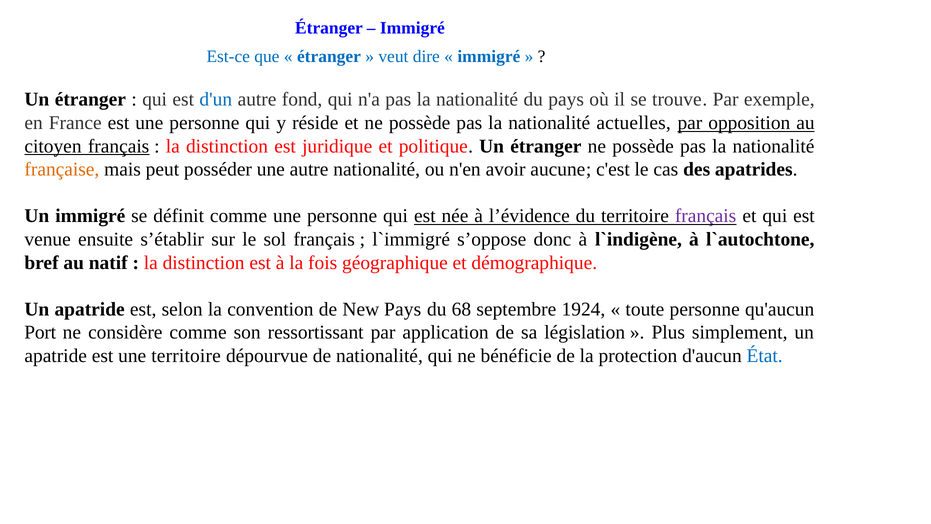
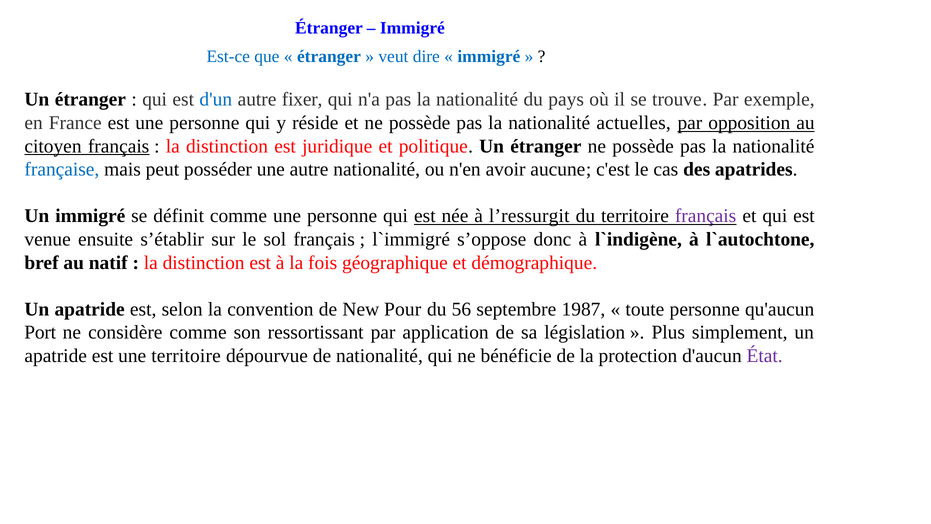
fond: fond -> fixer
française colour: orange -> blue
l’évidence: l’évidence -> l’ressurgit
New Pays: Pays -> Pour
68: 68 -> 56
1924: 1924 -> 1987
État colour: blue -> purple
